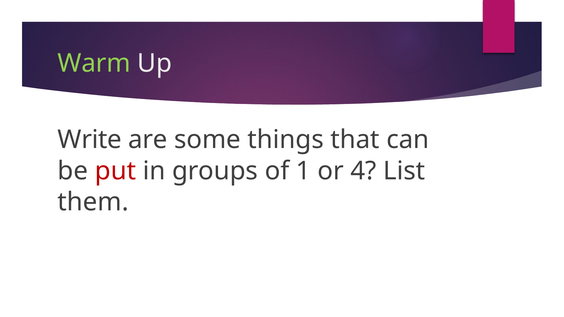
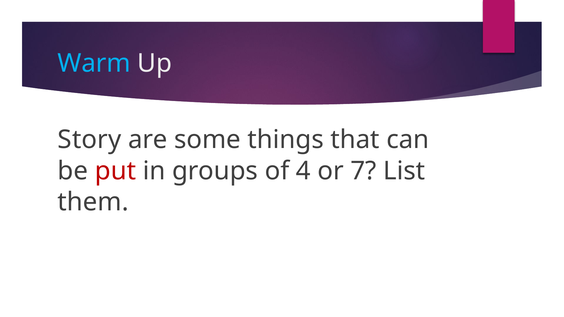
Warm colour: light green -> light blue
Write: Write -> Story
1: 1 -> 4
4: 4 -> 7
